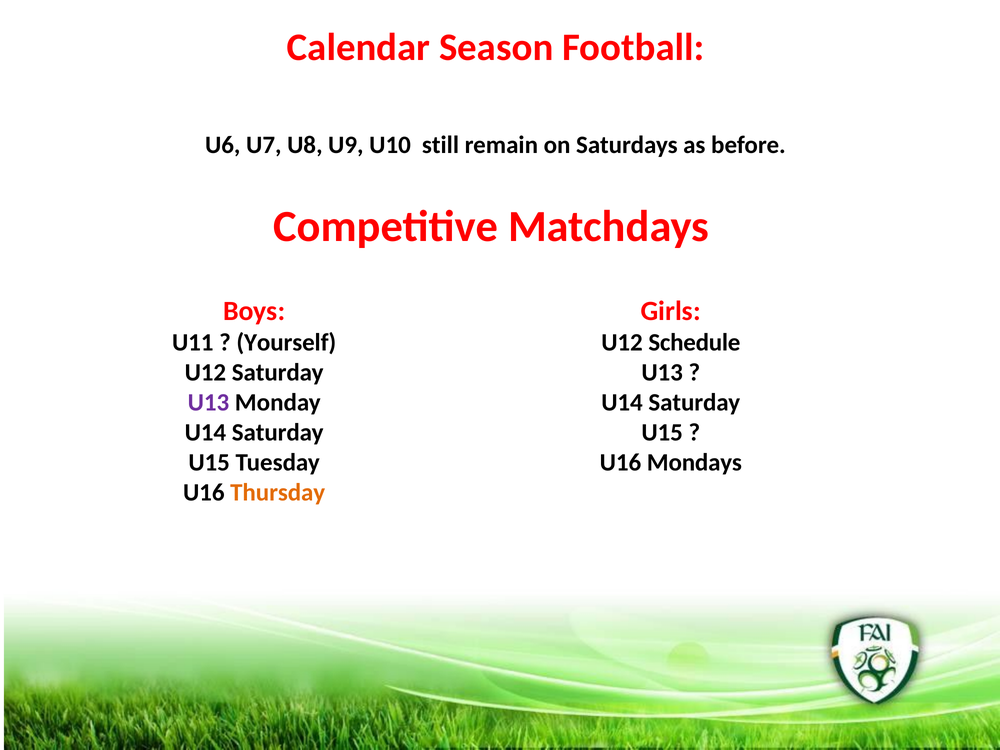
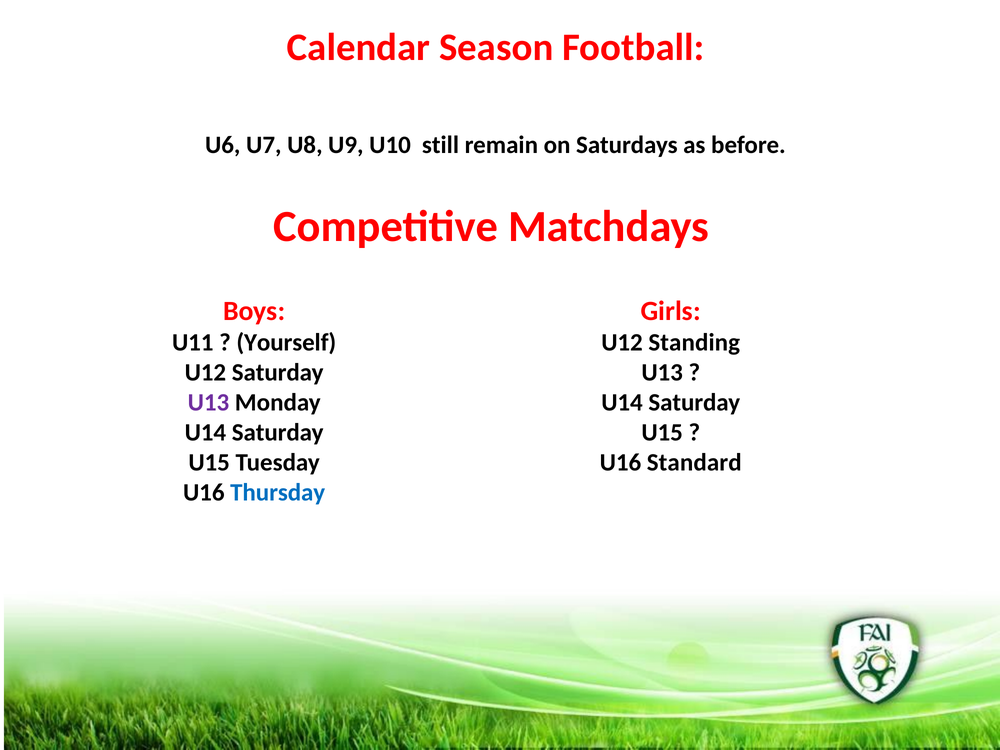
Schedule: Schedule -> Standing
Mondays: Mondays -> Standard
Thursday colour: orange -> blue
